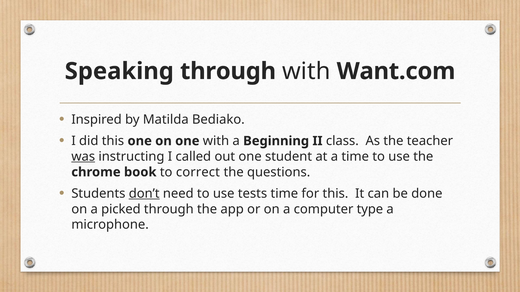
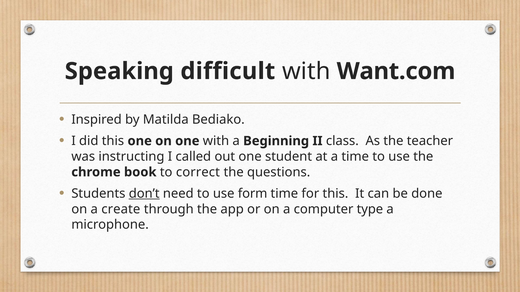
Speaking through: through -> difficult
was underline: present -> none
tests: tests -> form
picked: picked -> create
